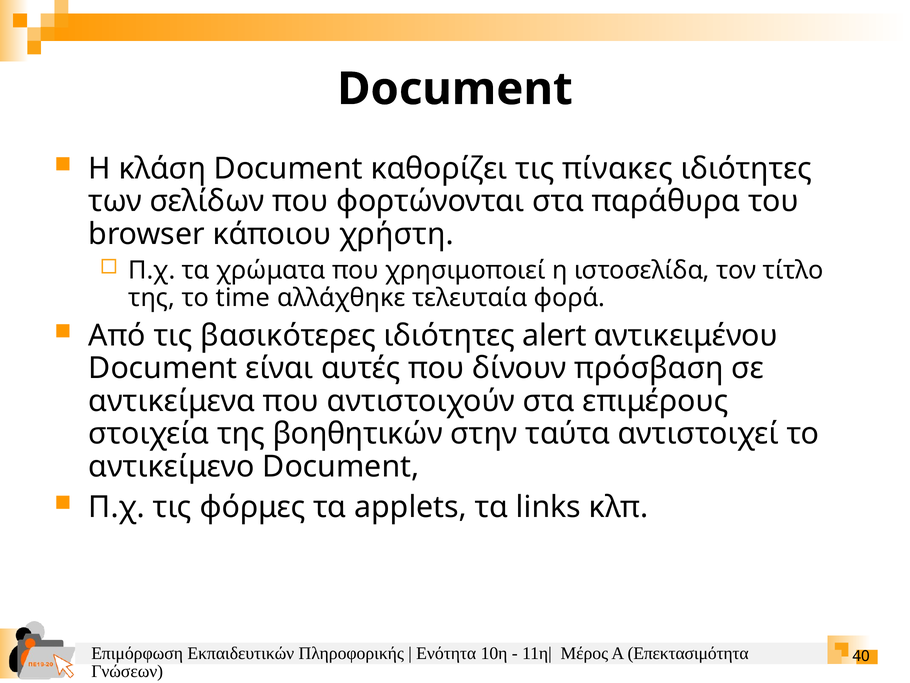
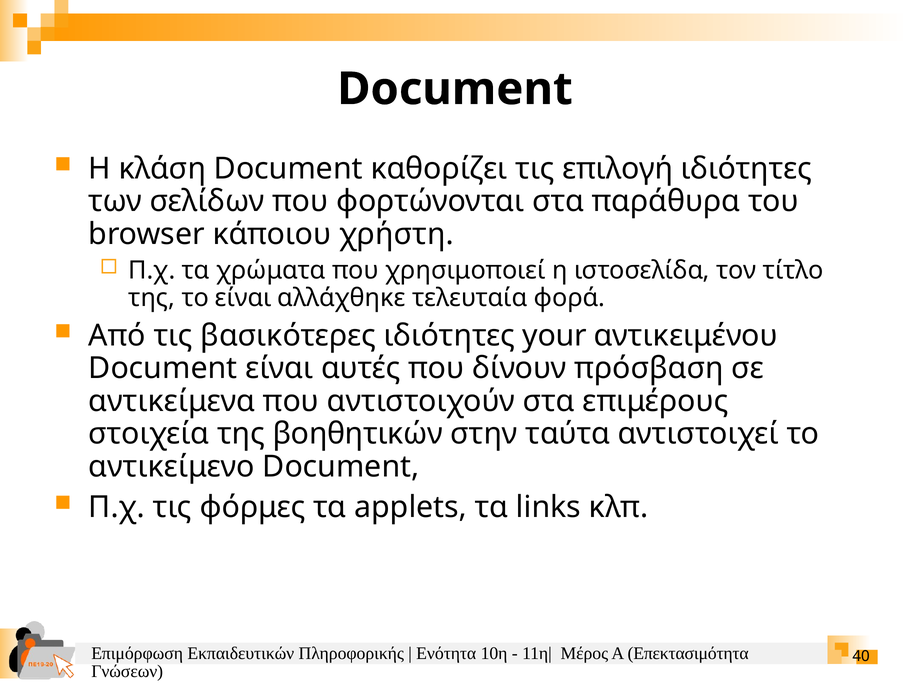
πίνακες: πίνακες -> επιλογή
το time: time -> είναι
alert: alert -> your
